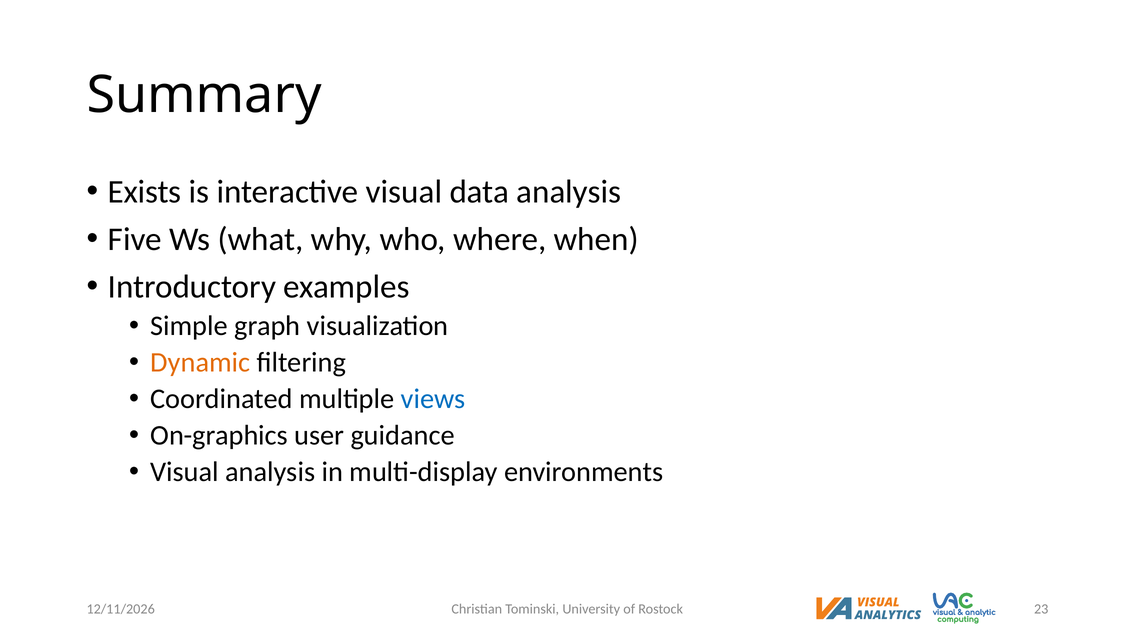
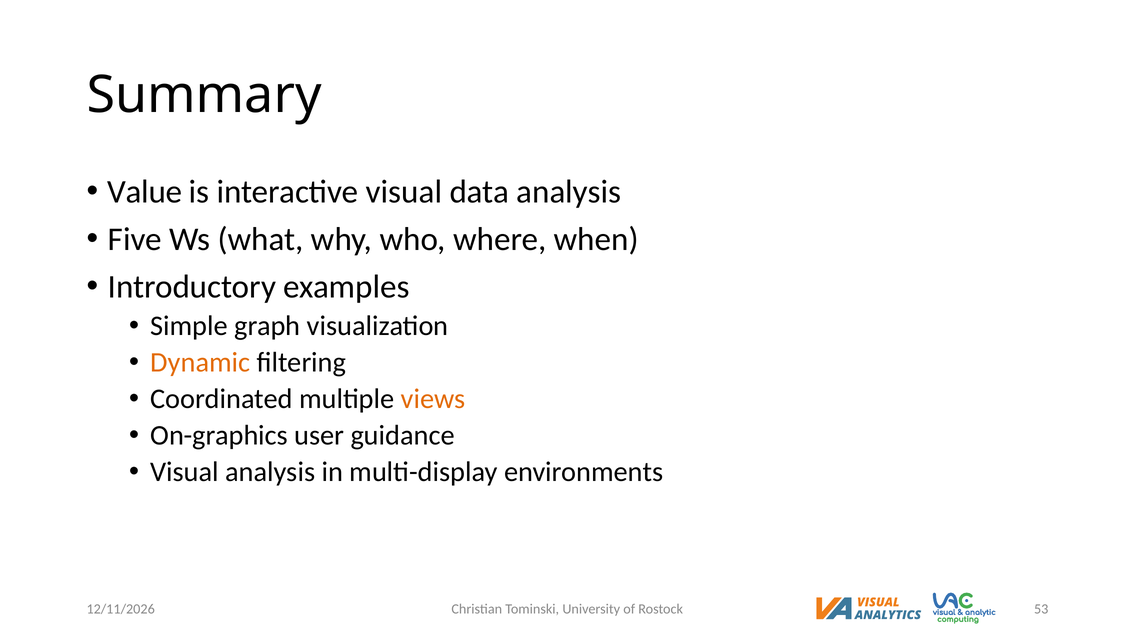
Exists: Exists -> Value
views colour: blue -> orange
23: 23 -> 53
